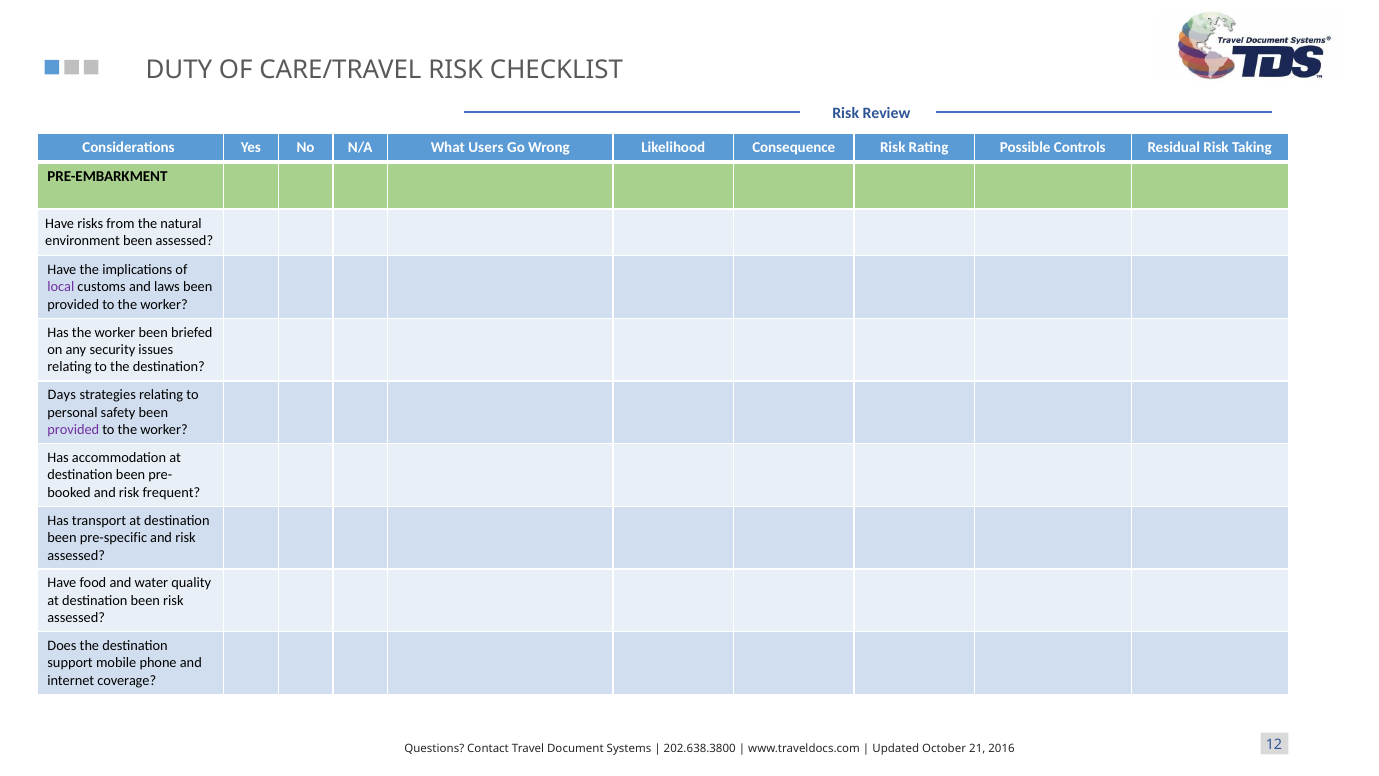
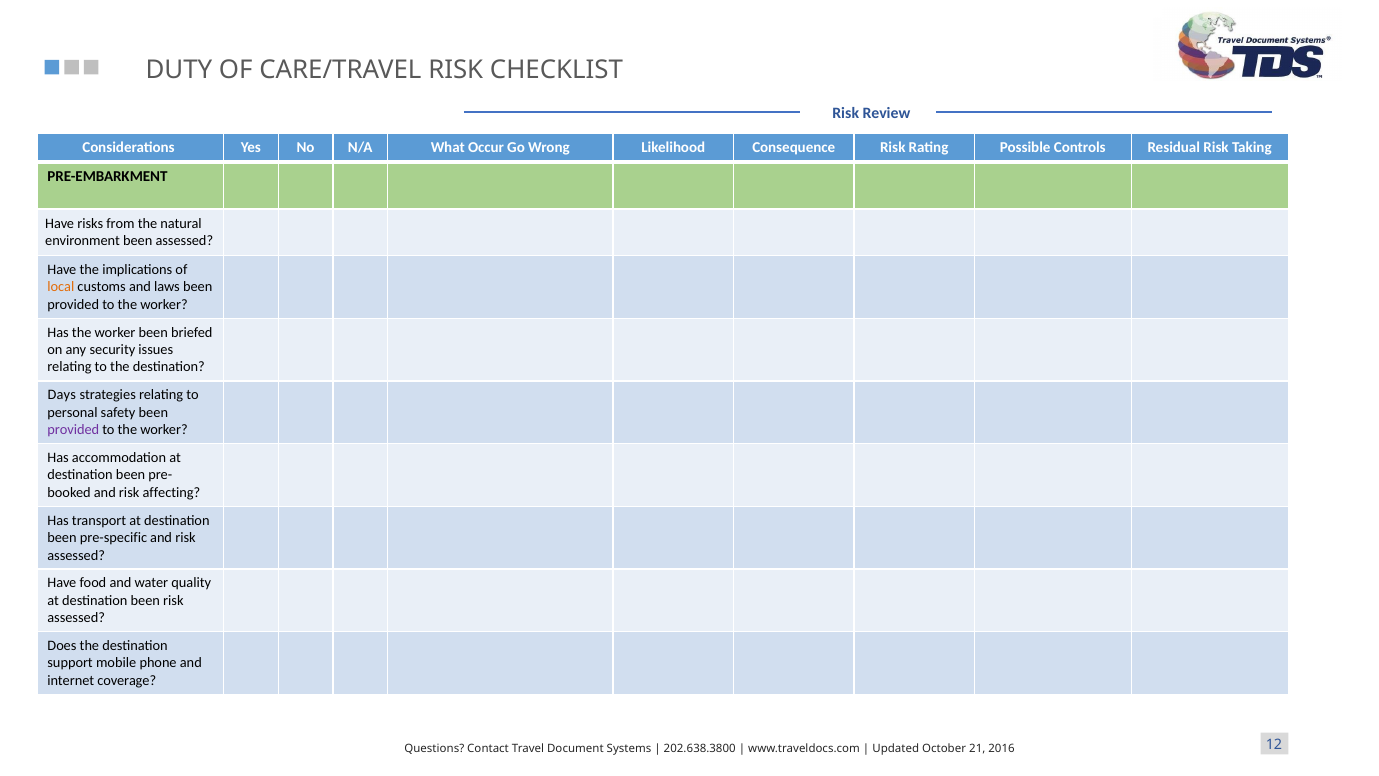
Users: Users -> Occur
local colour: purple -> orange
frequent: frequent -> affecting
